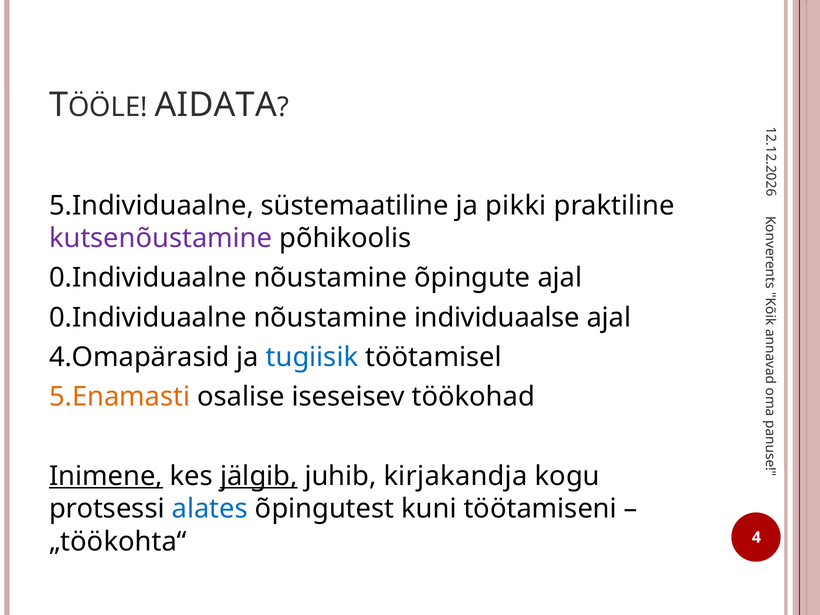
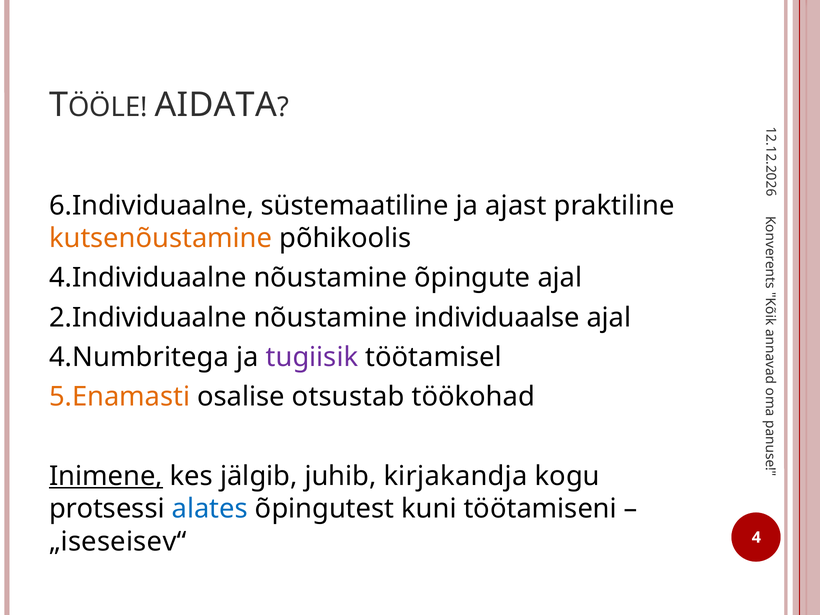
5.Individuaalne: 5.Individuaalne -> 6.Individuaalne
pikki: pikki -> ajast
kutsenõustamine colour: purple -> orange
0.Individuaalne at (148, 278): 0.Individuaalne -> 4.Individuaalne
0.Individuaalne at (148, 318): 0.Individuaalne -> 2.Individuaalne
4.Omapärasid: 4.Omapärasid -> 4.Numbritega
tugiisik colour: blue -> purple
iseseisev: iseseisev -> otsustab
jälgib underline: present -> none
„töökohta“: „töökohta“ -> „iseseisev“
